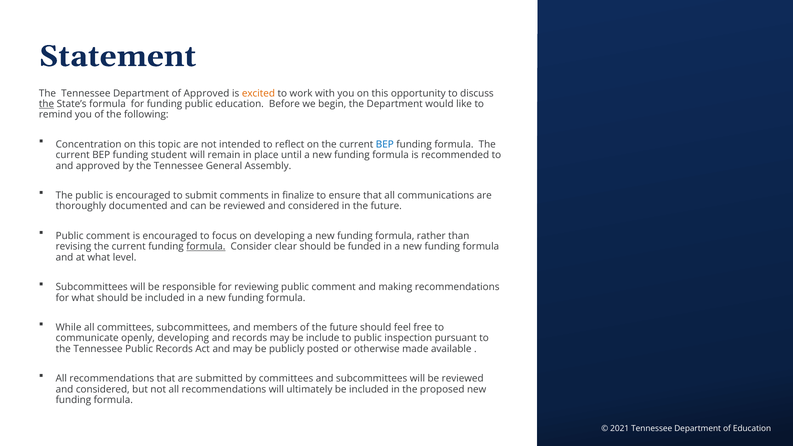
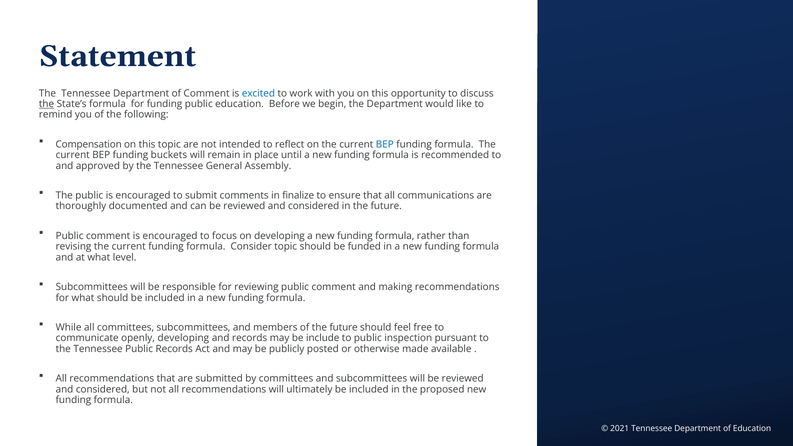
of Approved: Approved -> Comment
excited colour: orange -> blue
Concentration: Concentration -> Compensation
student: student -> buckets
formula at (206, 247) underline: present -> none
Consider clear: clear -> topic
